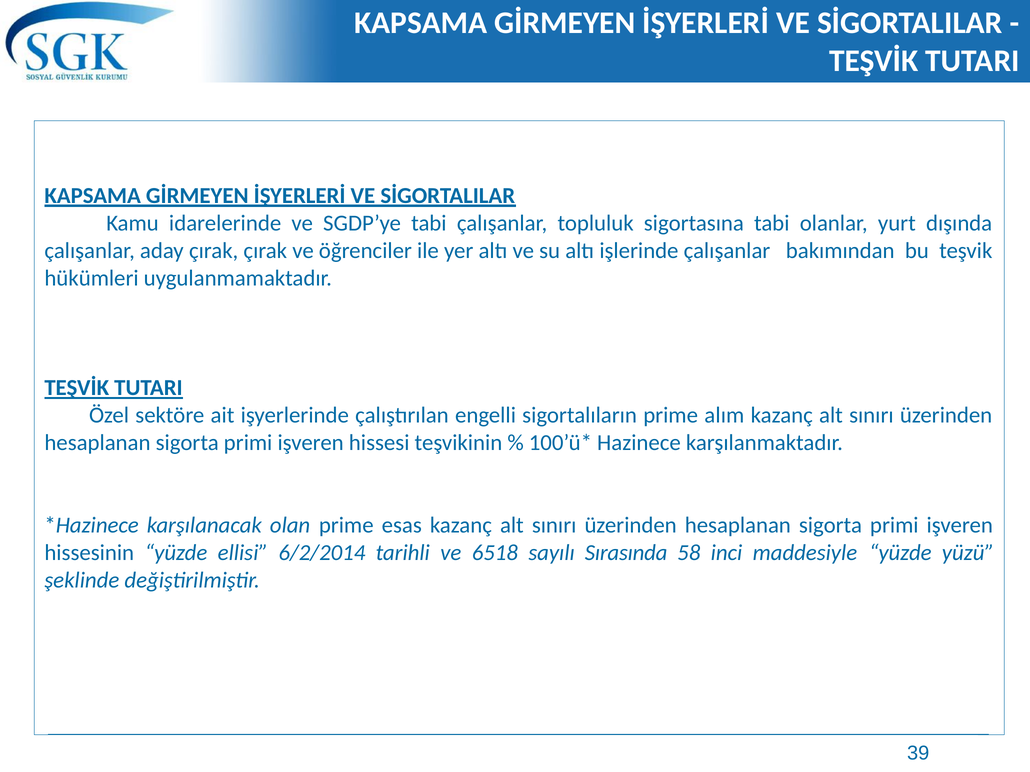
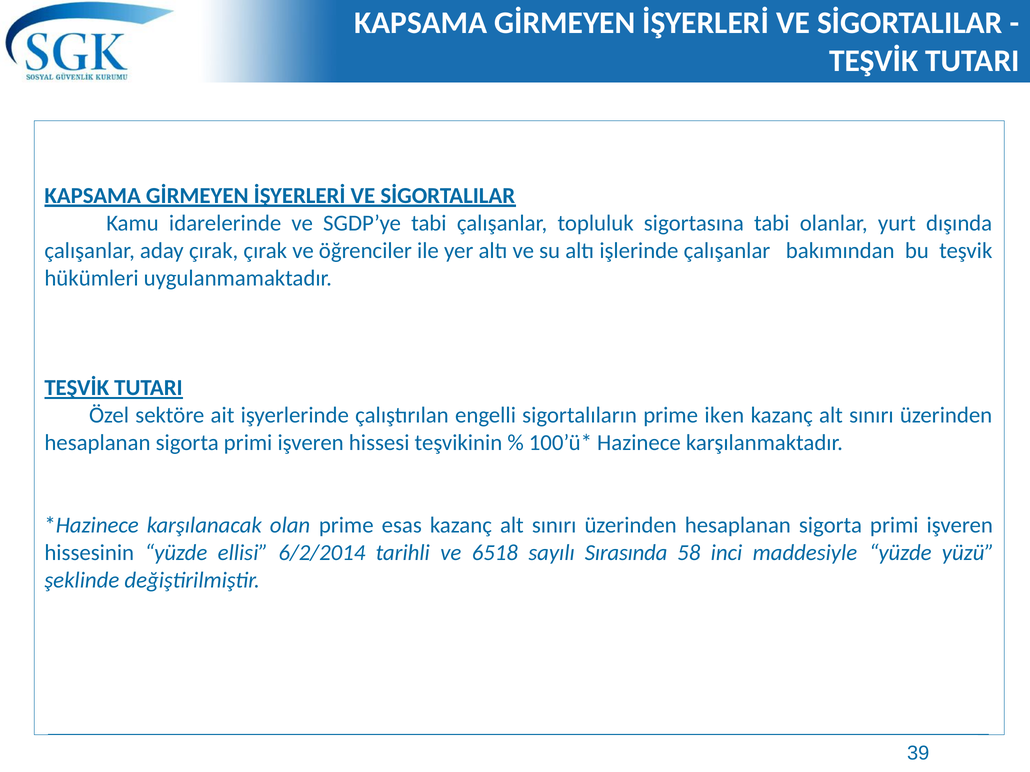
alım: alım -> iken
